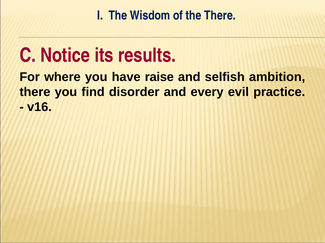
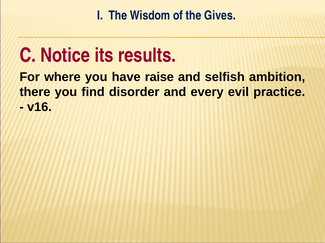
the There: There -> Gives
